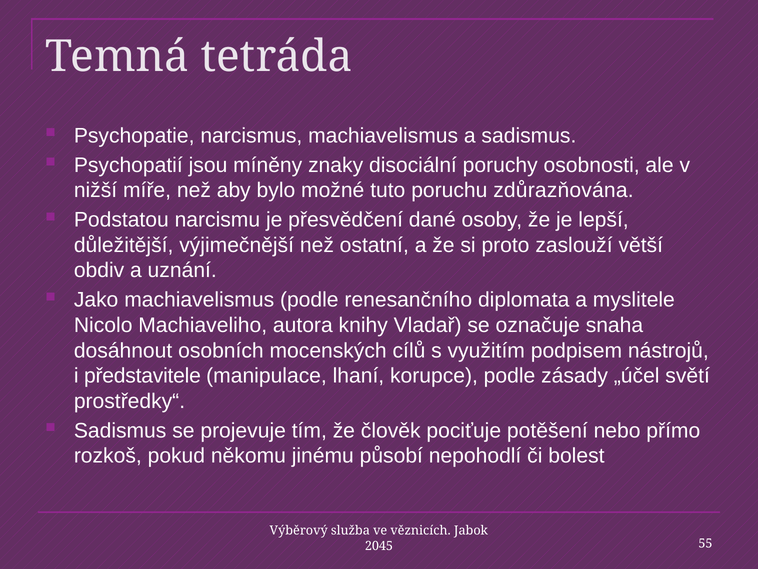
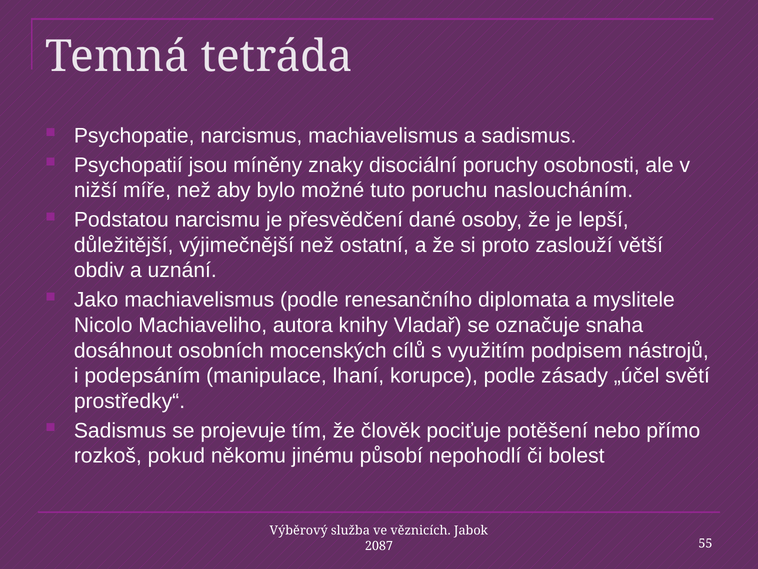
zdůrazňována: zdůrazňována -> nasloucháním
představitele: představitele -> podepsáním
2045: 2045 -> 2087
